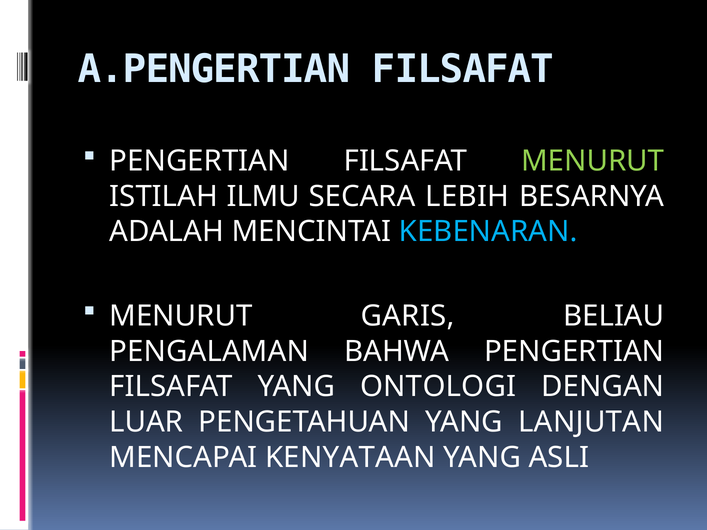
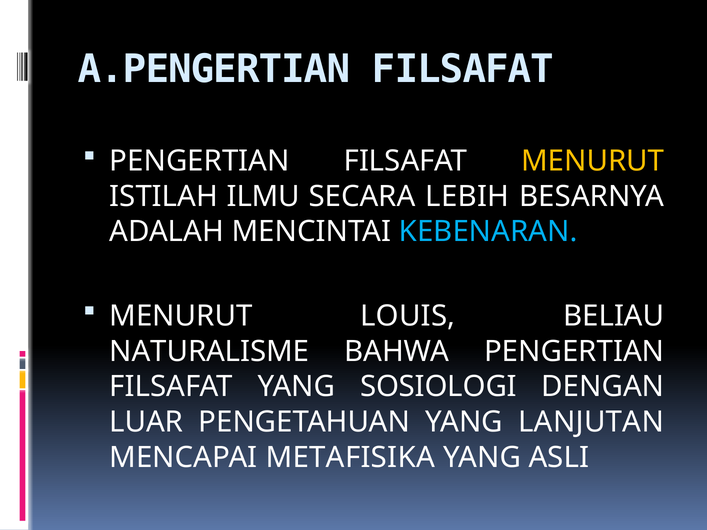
MENURUT at (593, 161) colour: light green -> yellow
GARIS: GARIS -> LOUIS
PENGALAMAN: PENGALAMAN -> NATURALISME
ONTOLOGI: ONTOLOGI -> SOSIOLOGI
KENYATAAN: KENYATAAN -> METAFISIKA
